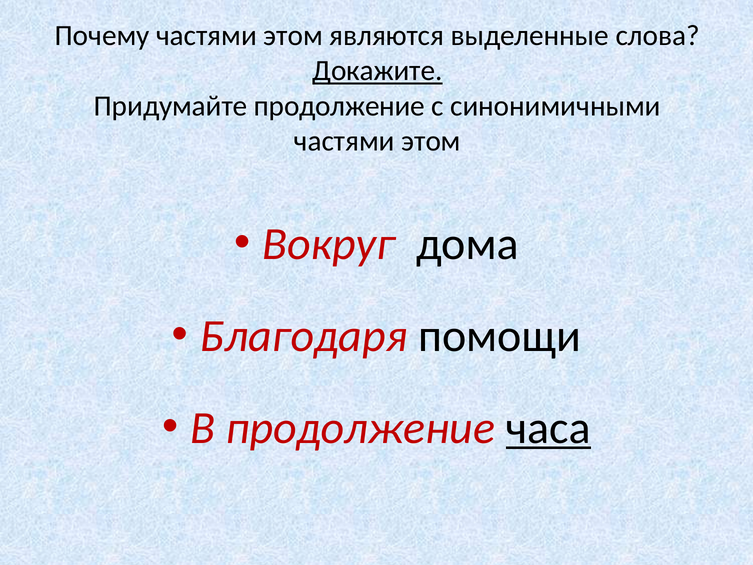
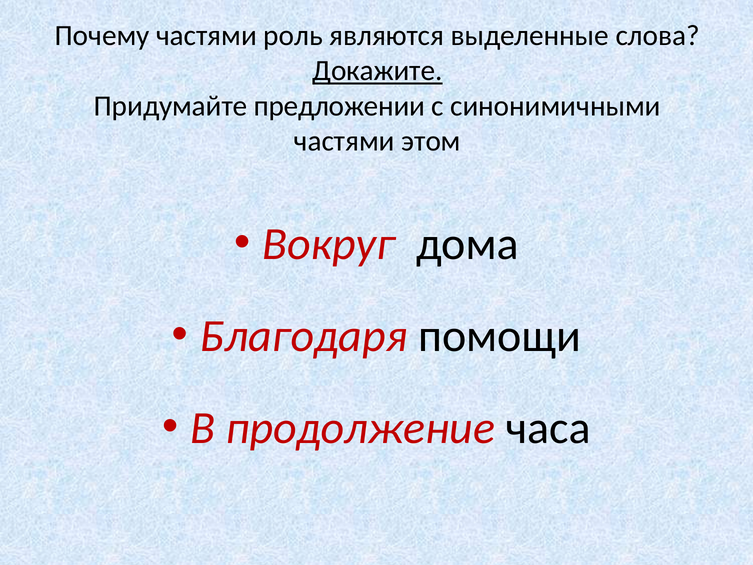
этом at (293, 36): этом -> роль
Придумайте продолжение: продолжение -> предложении
часа underline: present -> none
